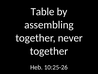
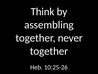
Table: Table -> Think
